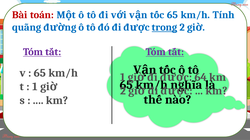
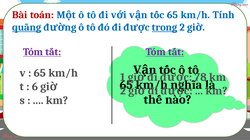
quãng underline: none -> present
64: 64 -> 78
1 at (35, 87): 1 -> 6
